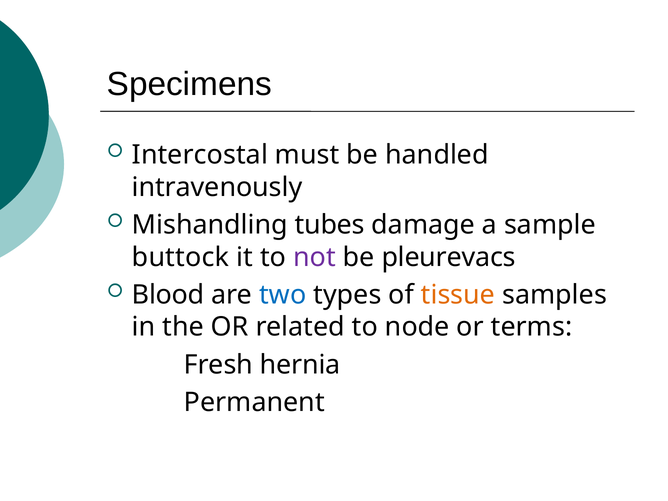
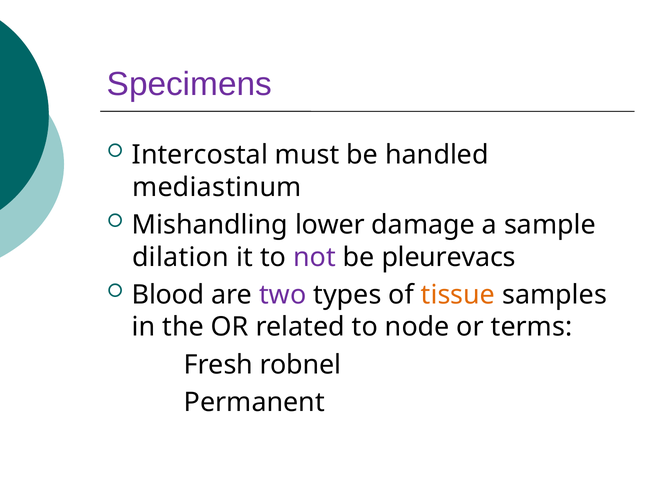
Specimens colour: black -> purple
intravenously: intravenously -> mediastinum
tubes: tubes -> lower
buttock: buttock -> dilation
two colour: blue -> purple
hernia: hernia -> robnel
